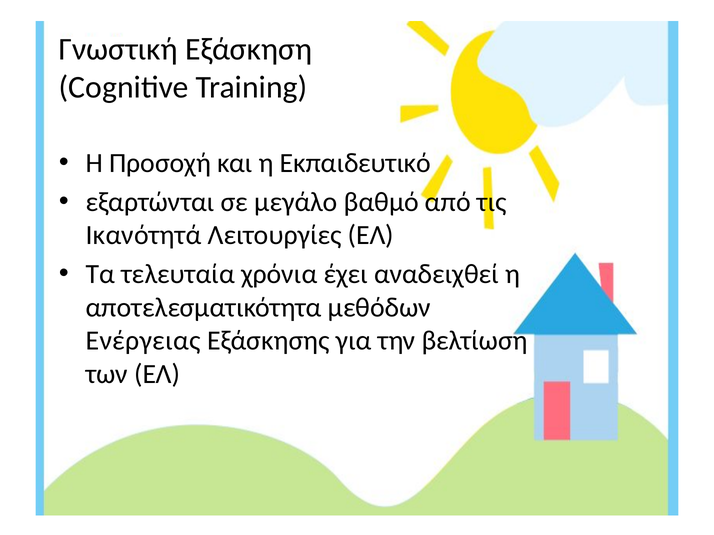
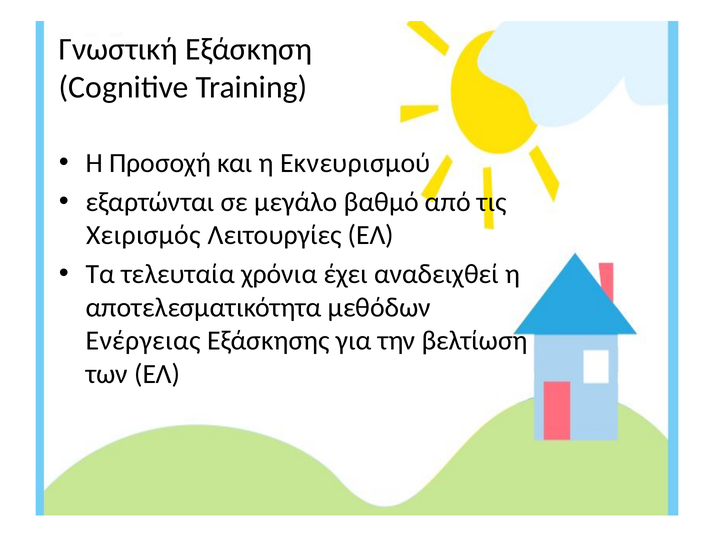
Εκπαιδευτικό: Εκπαιδευτικό -> Εκνευρισμού
Ικανότητά: Ικανότητά -> Χειρισμός
